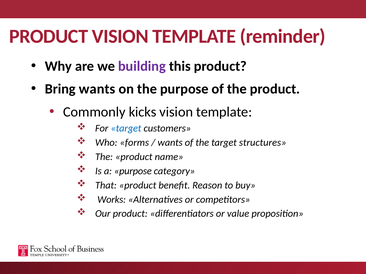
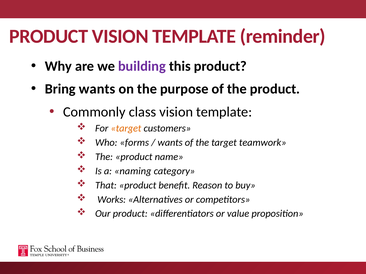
kicks: kicks -> class
target at (126, 129) colour: blue -> orange
structures: structures -> teamwork
a purpose: purpose -> naming
